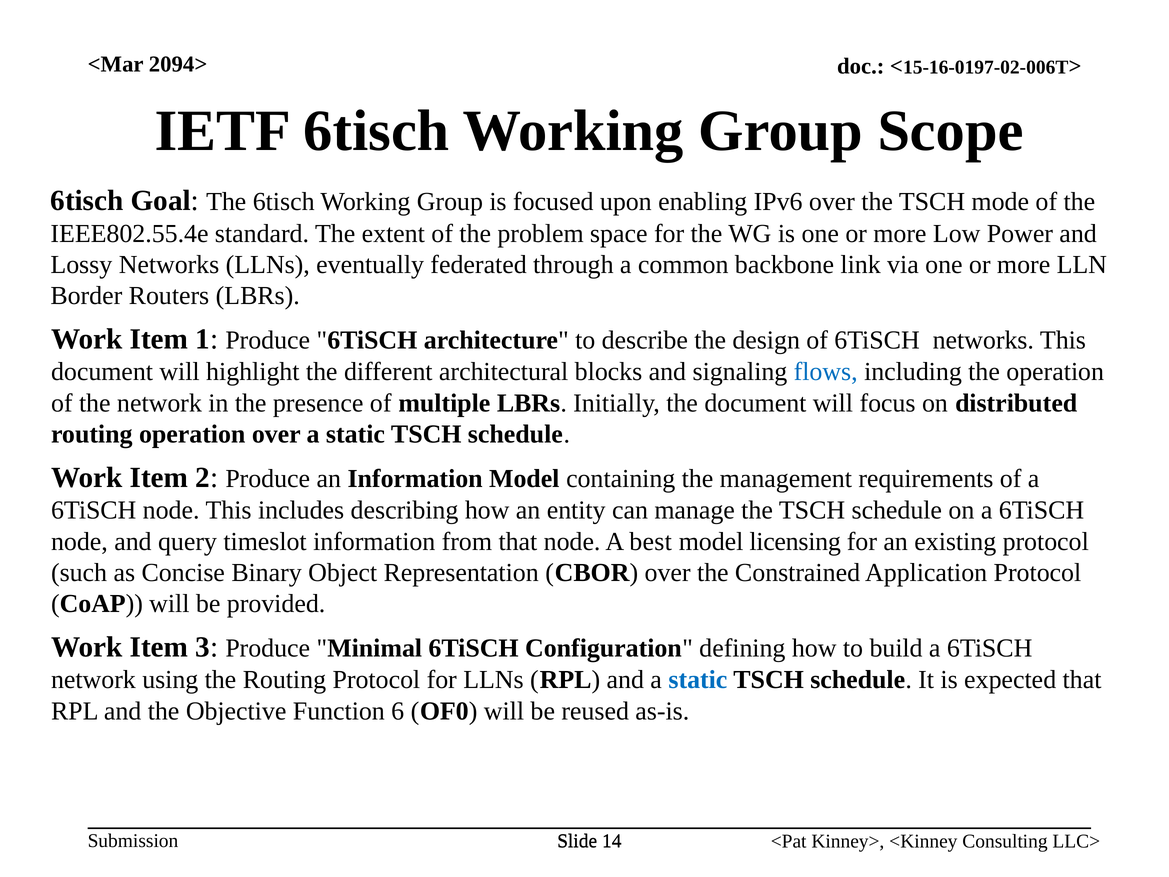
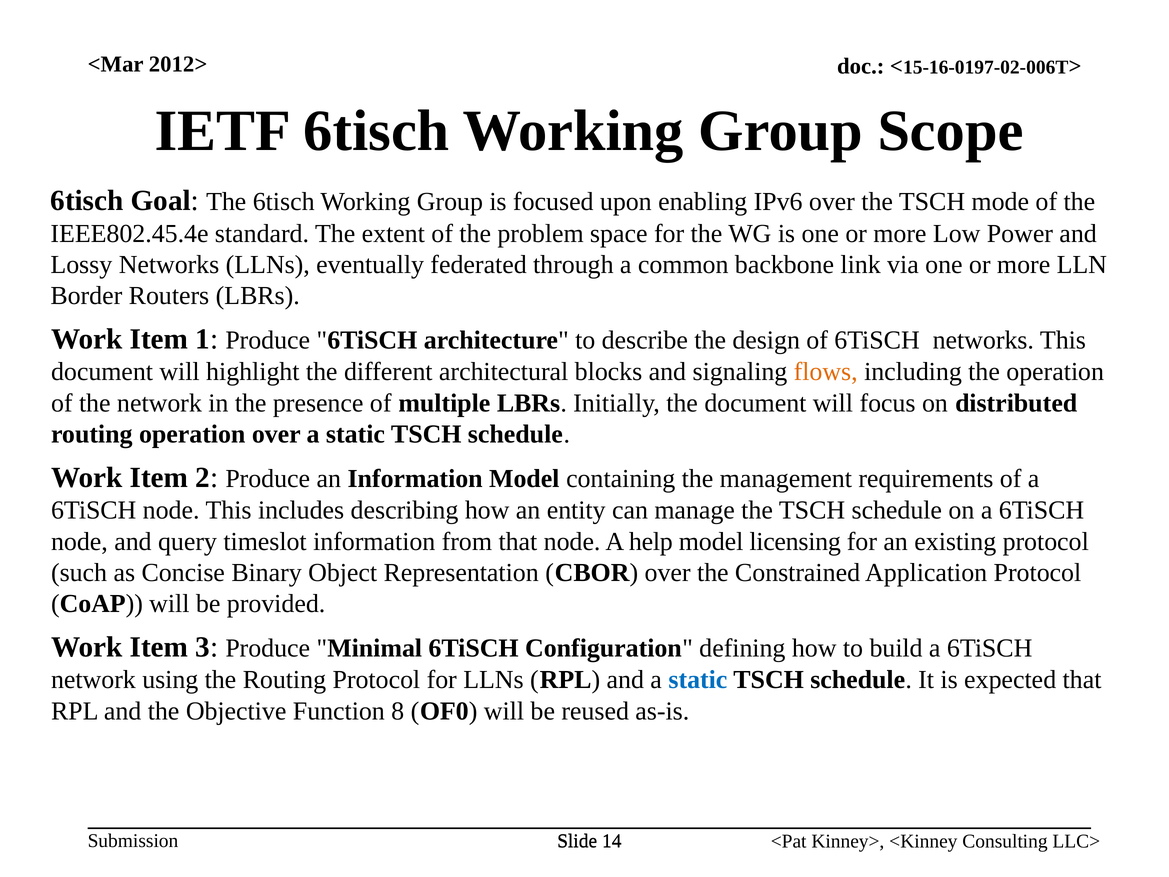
2094>: 2094> -> 2012>
IEEE802.55.4e: IEEE802.55.4e -> IEEE802.45.4e
flows colour: blue -> orange
best: best -> help
6: 6 -> 8
